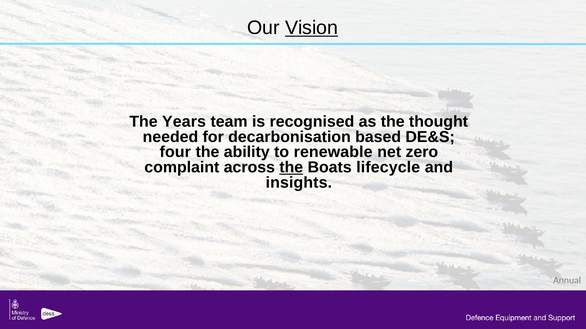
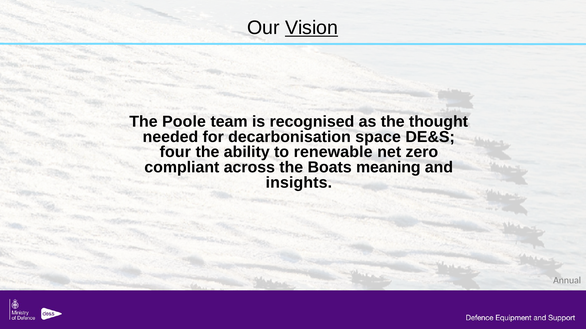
Years: Years -> Poole
based: based -> space
complaint: complaint -> compliant
the at (291, 168) underline: present -> none
lifecycle: lifecycle -> meaning
